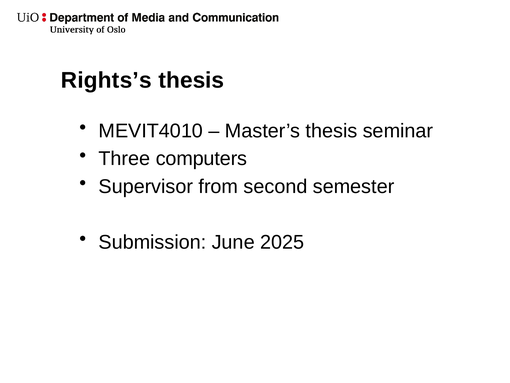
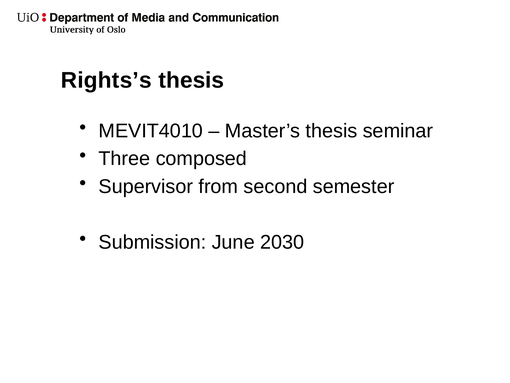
computers: computers -> composed
2025: 2025 -> 2030
